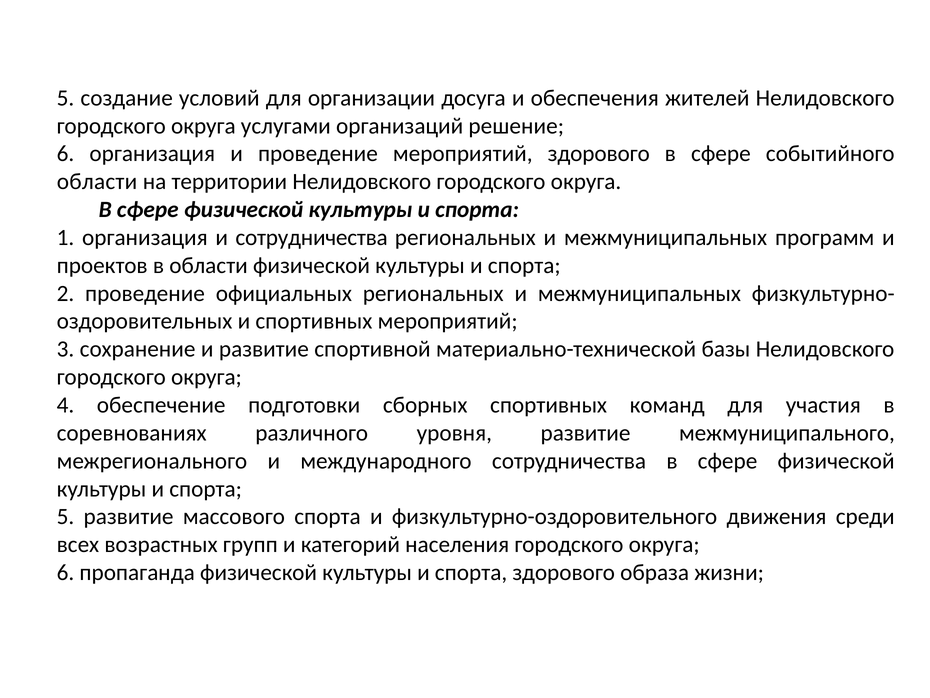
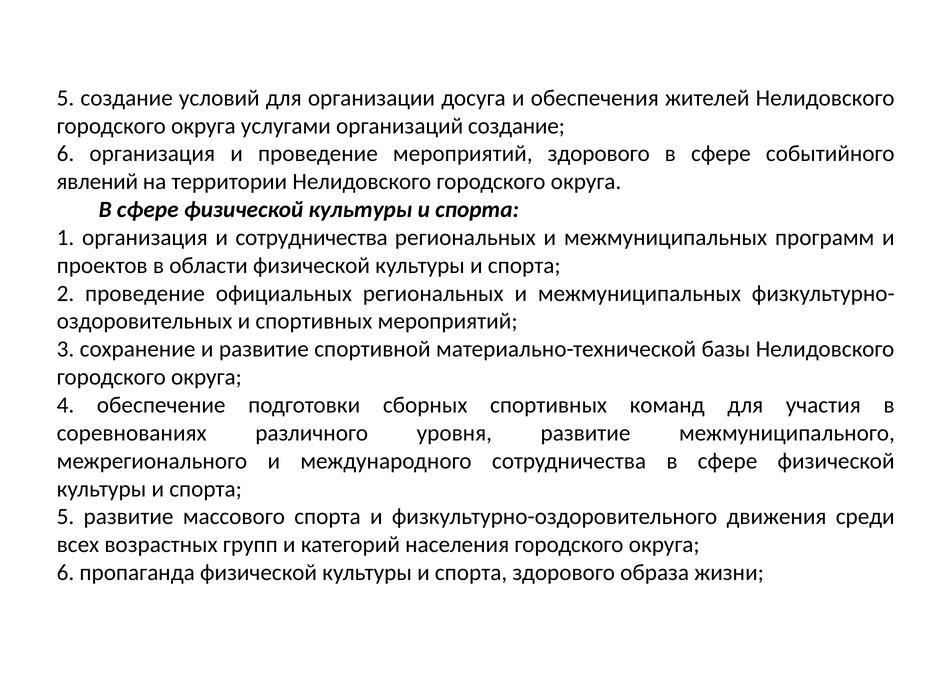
организаций решение: решение -> создание
области at (97, 182): области -> явлений
